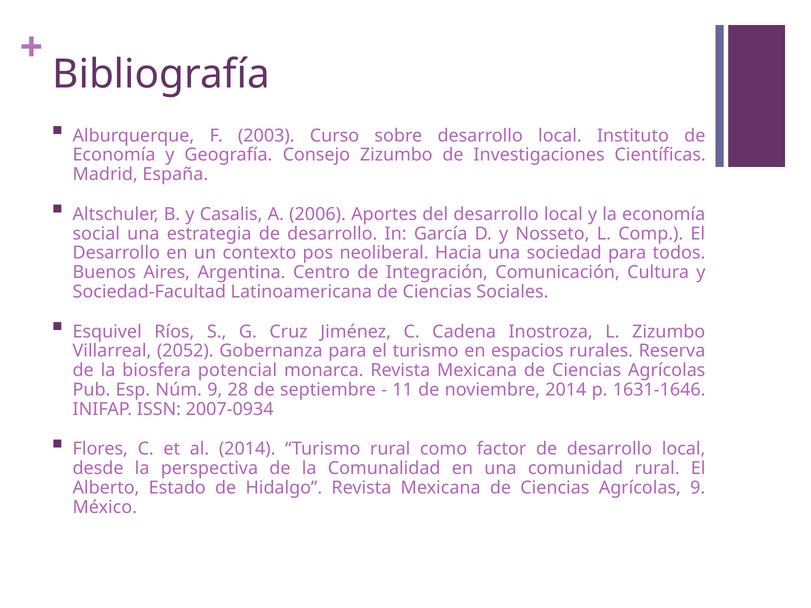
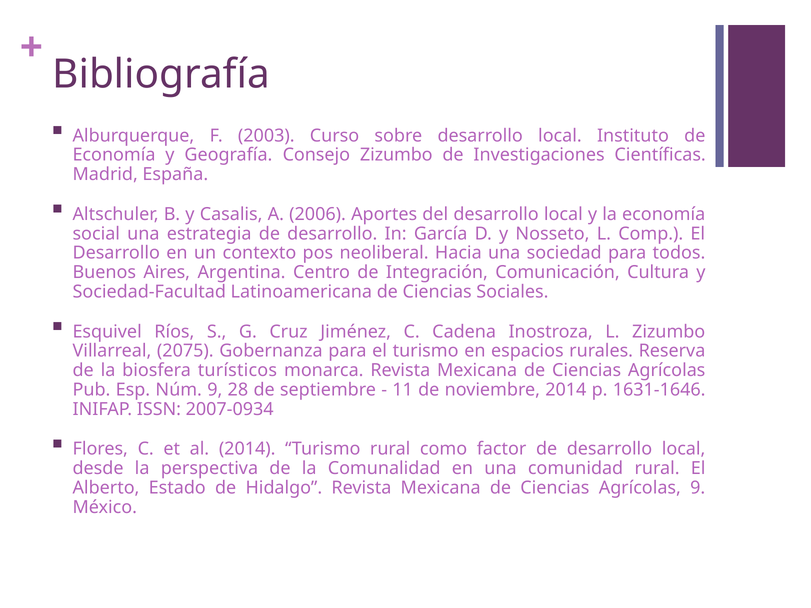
2052: 2052 -> 2075
potencial: potencial -> turísticos
